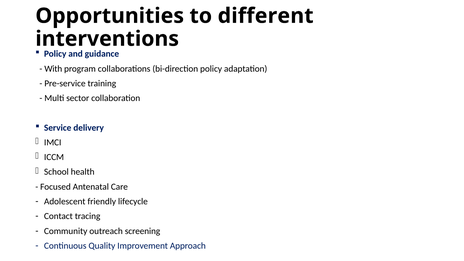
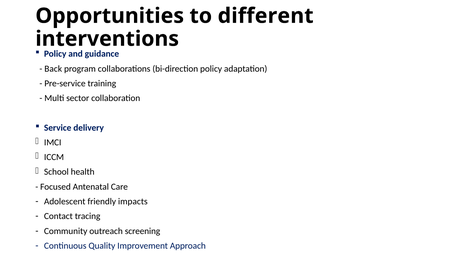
With: With -> Back
lifecycle: lifecycle -> impacts
